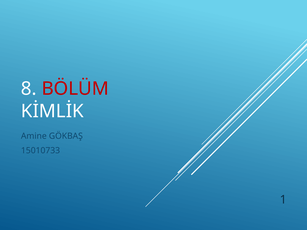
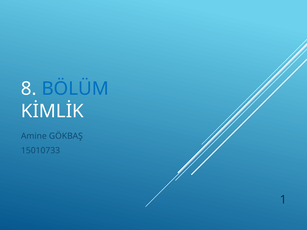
BÖLÜM colour: red -> blue
